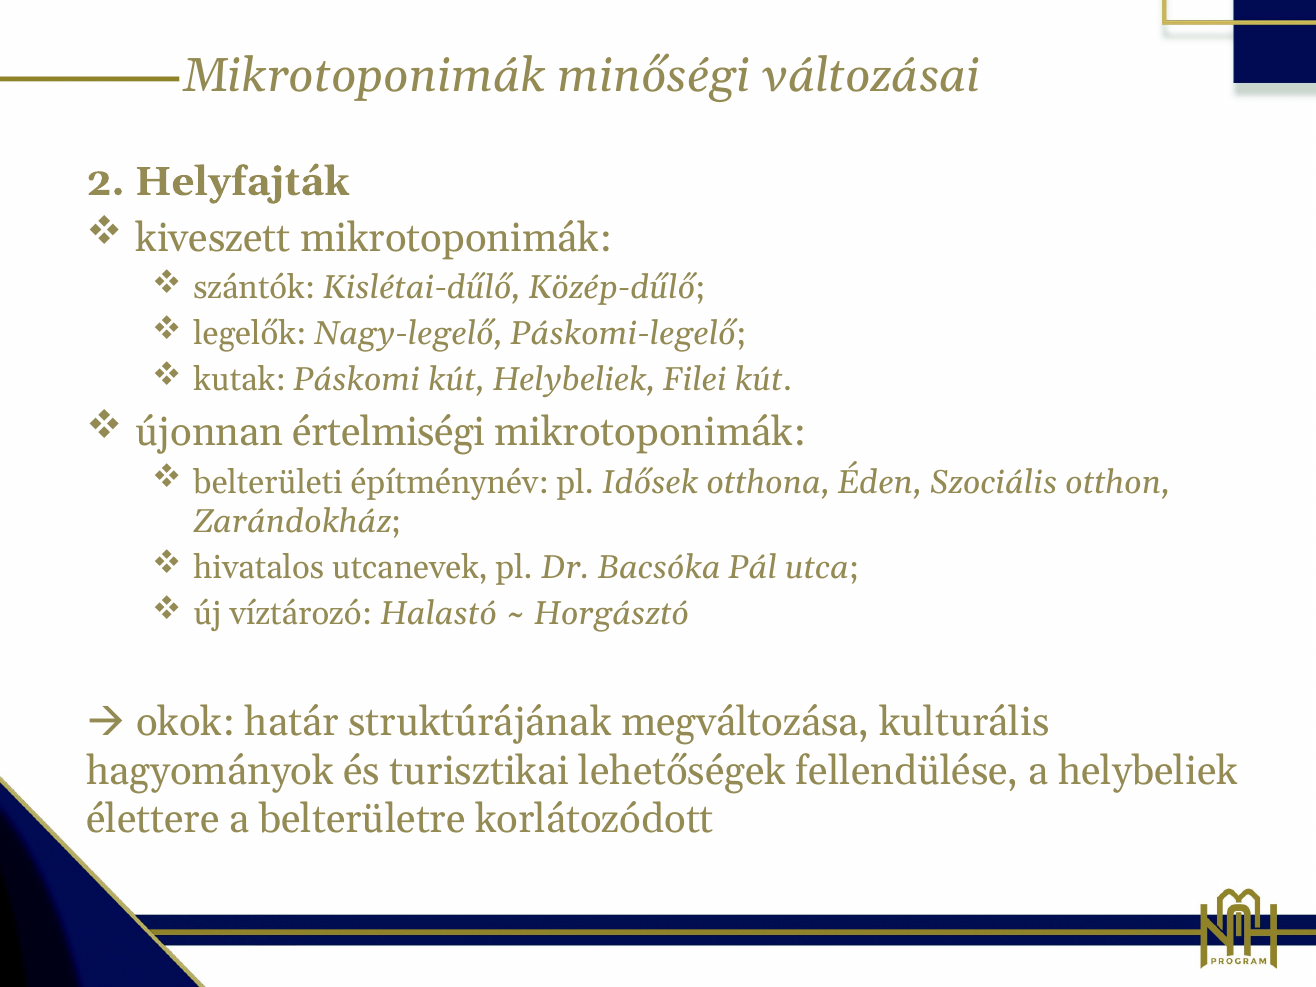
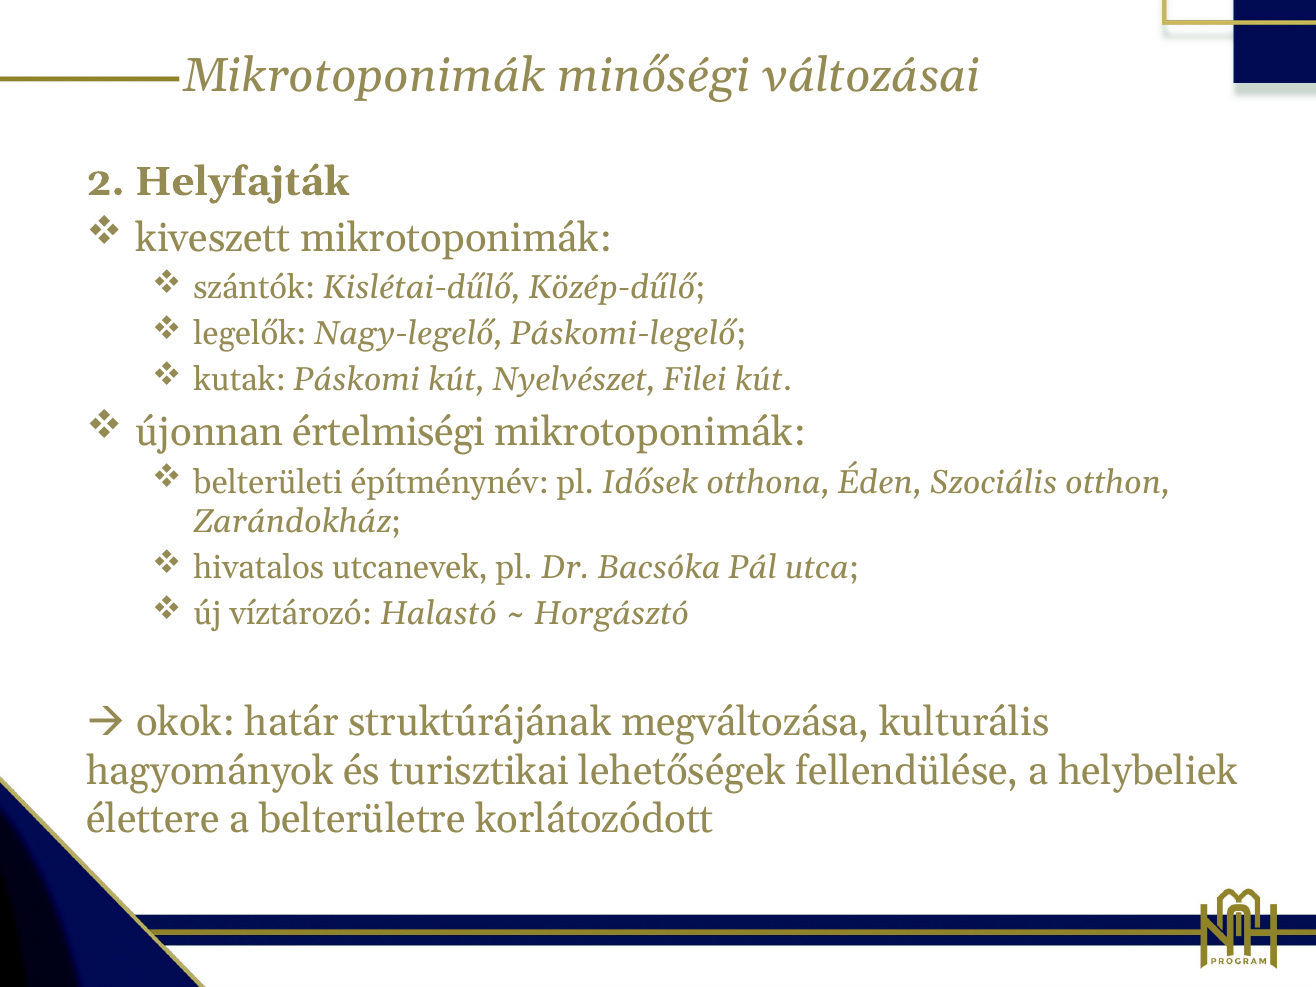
kút Helybeliek: Helybeliek -> Nyelvészet
